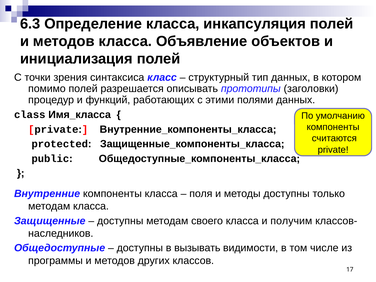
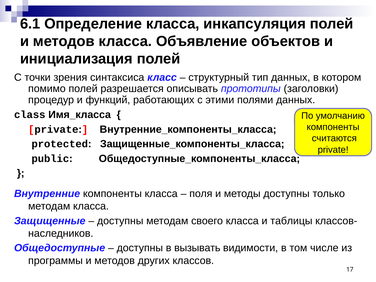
6.3: 6.3 -> 6.1
получим: получим -> таблицы
